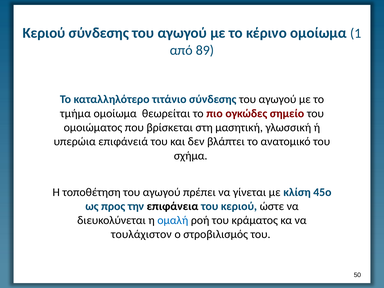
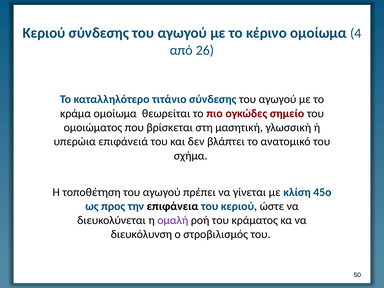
1: 1 -> 4
89: 89 -> 26
τμήμα: τμήμα -> κράμα
ομαλή colour: blue -> purple
τουλάχιστον: τουλάχιστον -> διευκόλυνση
